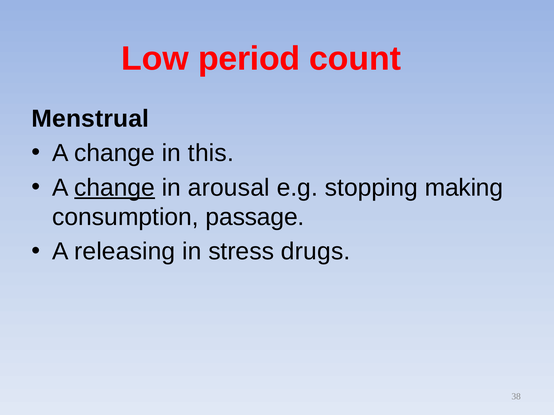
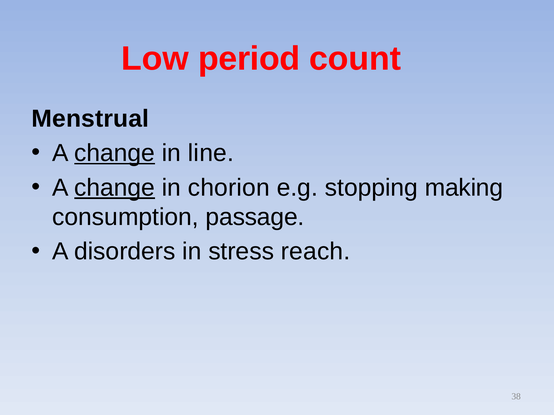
change at (115, 153) underline: none -> present
this: this -> line
arousal: arousal -> chorion
releasing: releasing -> disorders
drugs: drugs -> reach
